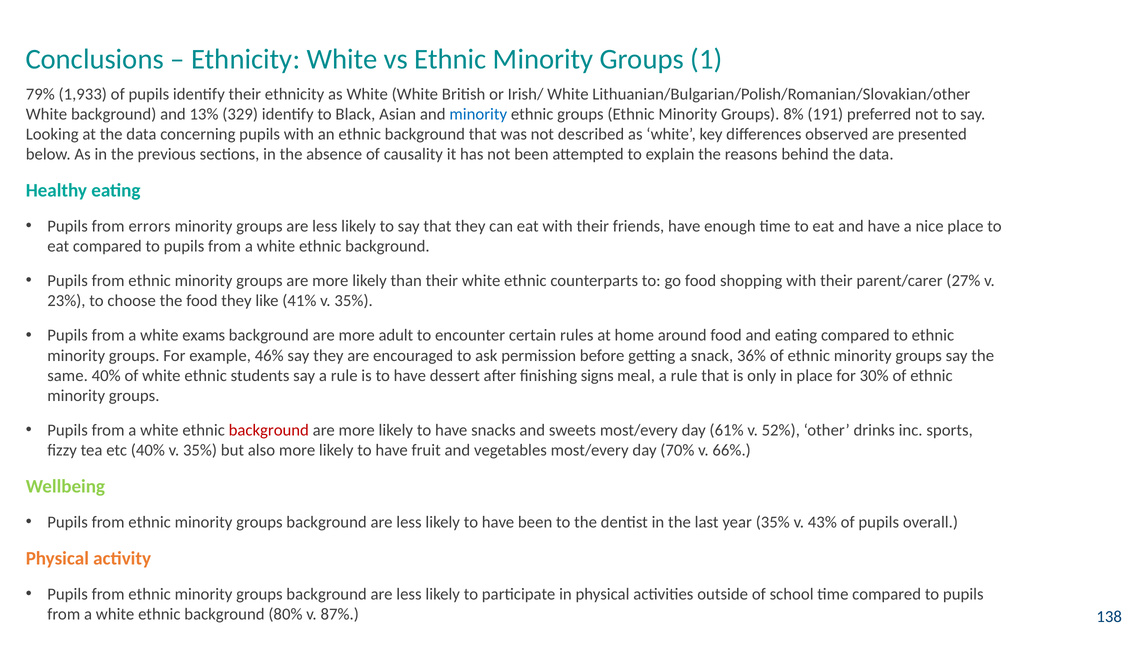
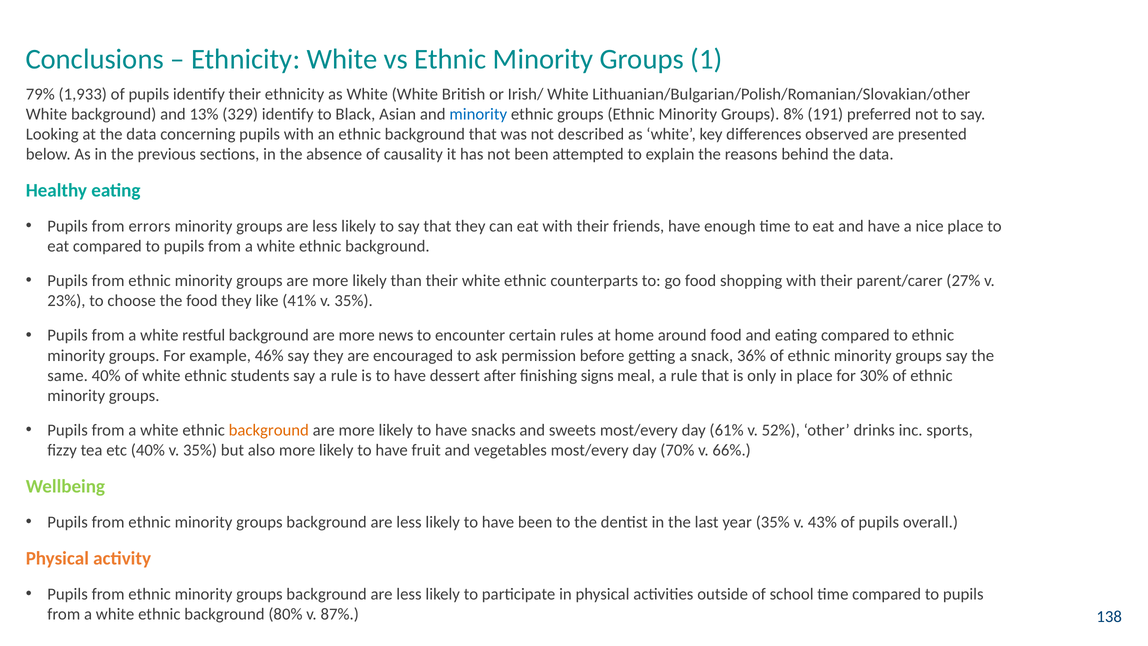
exams: exams -> restful
adult: adult -> news
background at (269, 430) colour: red -> orange
